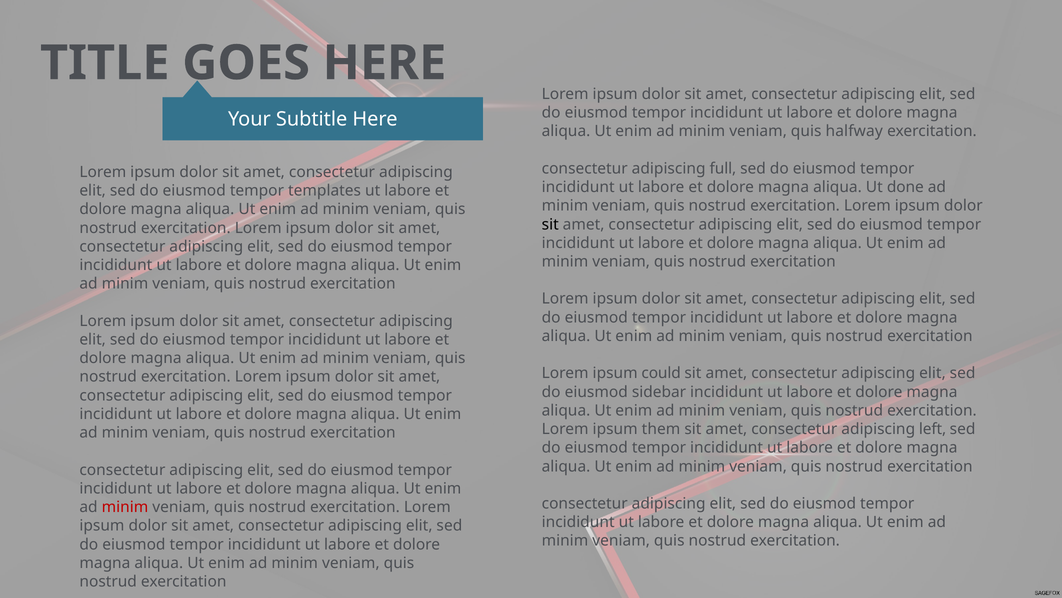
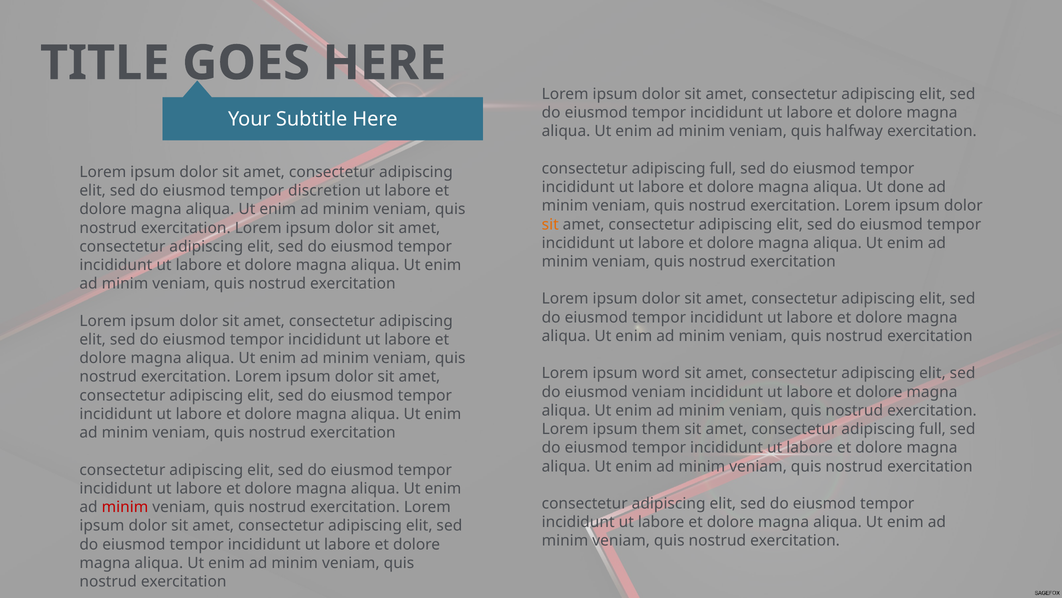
templates: templates -> discretion
sit at (550, 224) colour: black -> orange
could: could -> word
eiusmod sidebar: sidebar -> veniam
amet consectetur adipiscing left: left -> full
